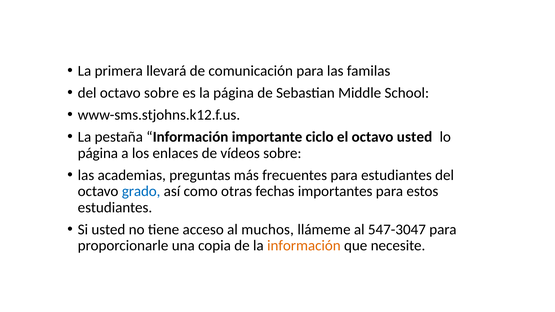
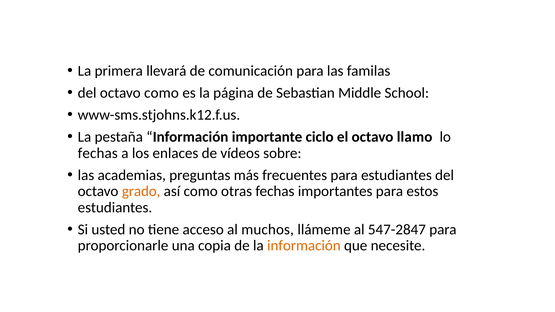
octavo sobre: sobre -> como
octavo usted: usted -> llamo
página at (98, 153): página -> fechas
grado colour: blue -> orange
547-3047: 547-3047 -> 547-2847
